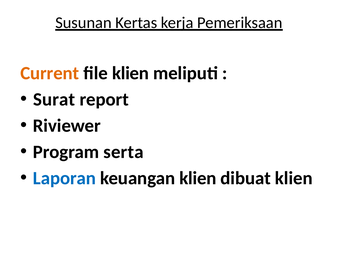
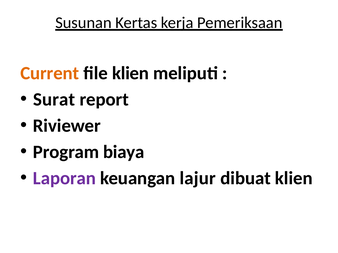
serta: serta -> biaya
Laporan colour: blue -> purple
keuangan klien: klien -> lajur
